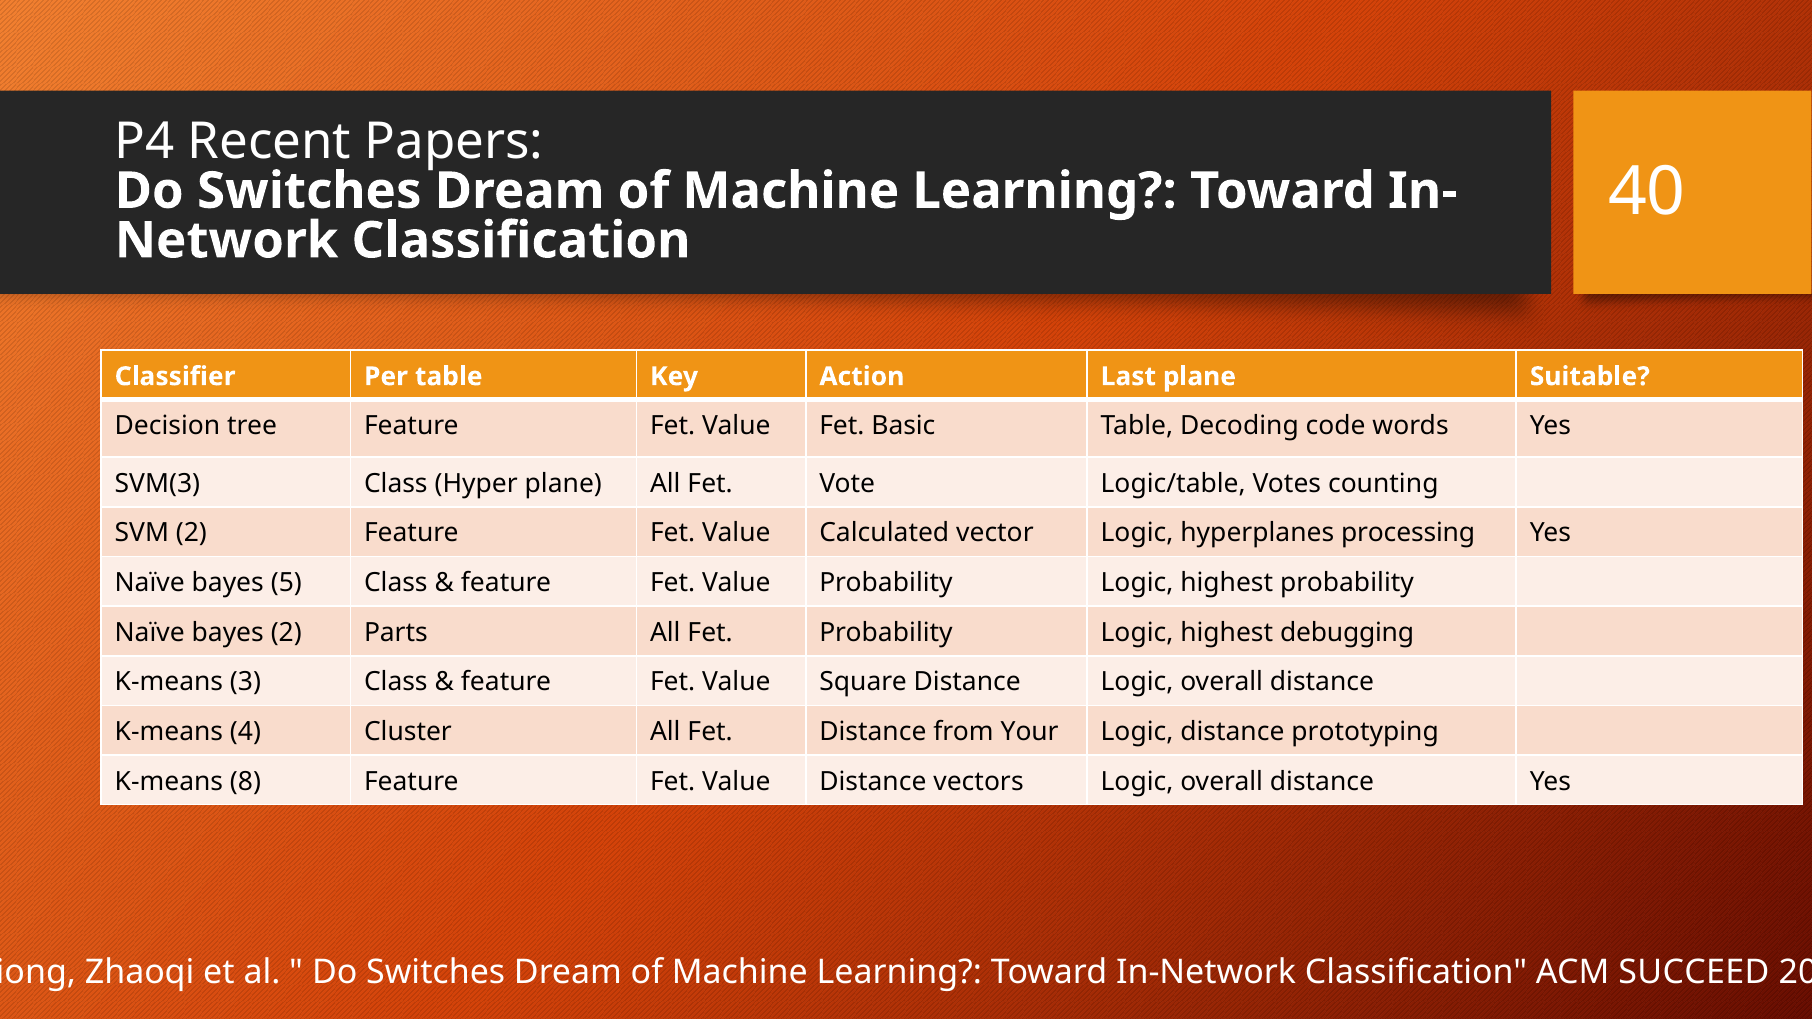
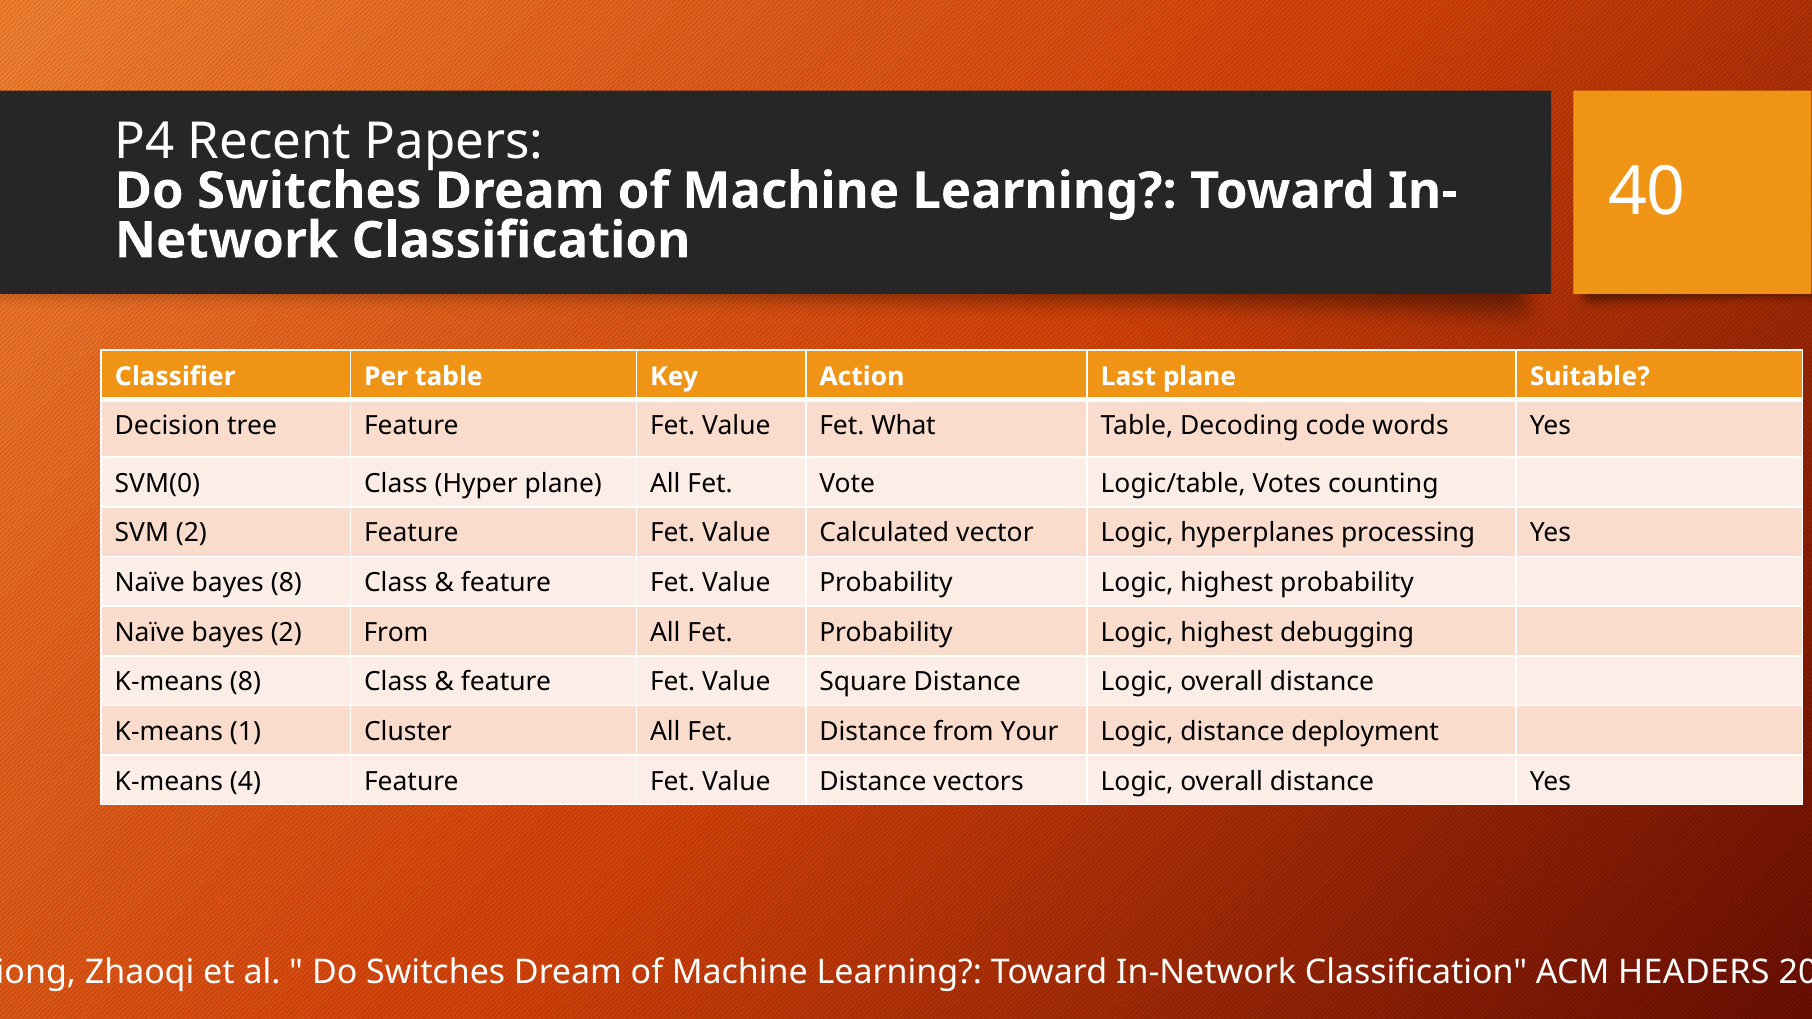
Basic: Basic -> What
SVM(3: SVM(3 -> SVM(0
bayes 5: 5 -> 8
2 Parts: Parts -> From
K-means 3: 3 -> 8
4: 4 -> 1
prototyping: prototyping -> deployment
8: 8 -> 4
SUCCEED: SUCCEED -> HEADERS
